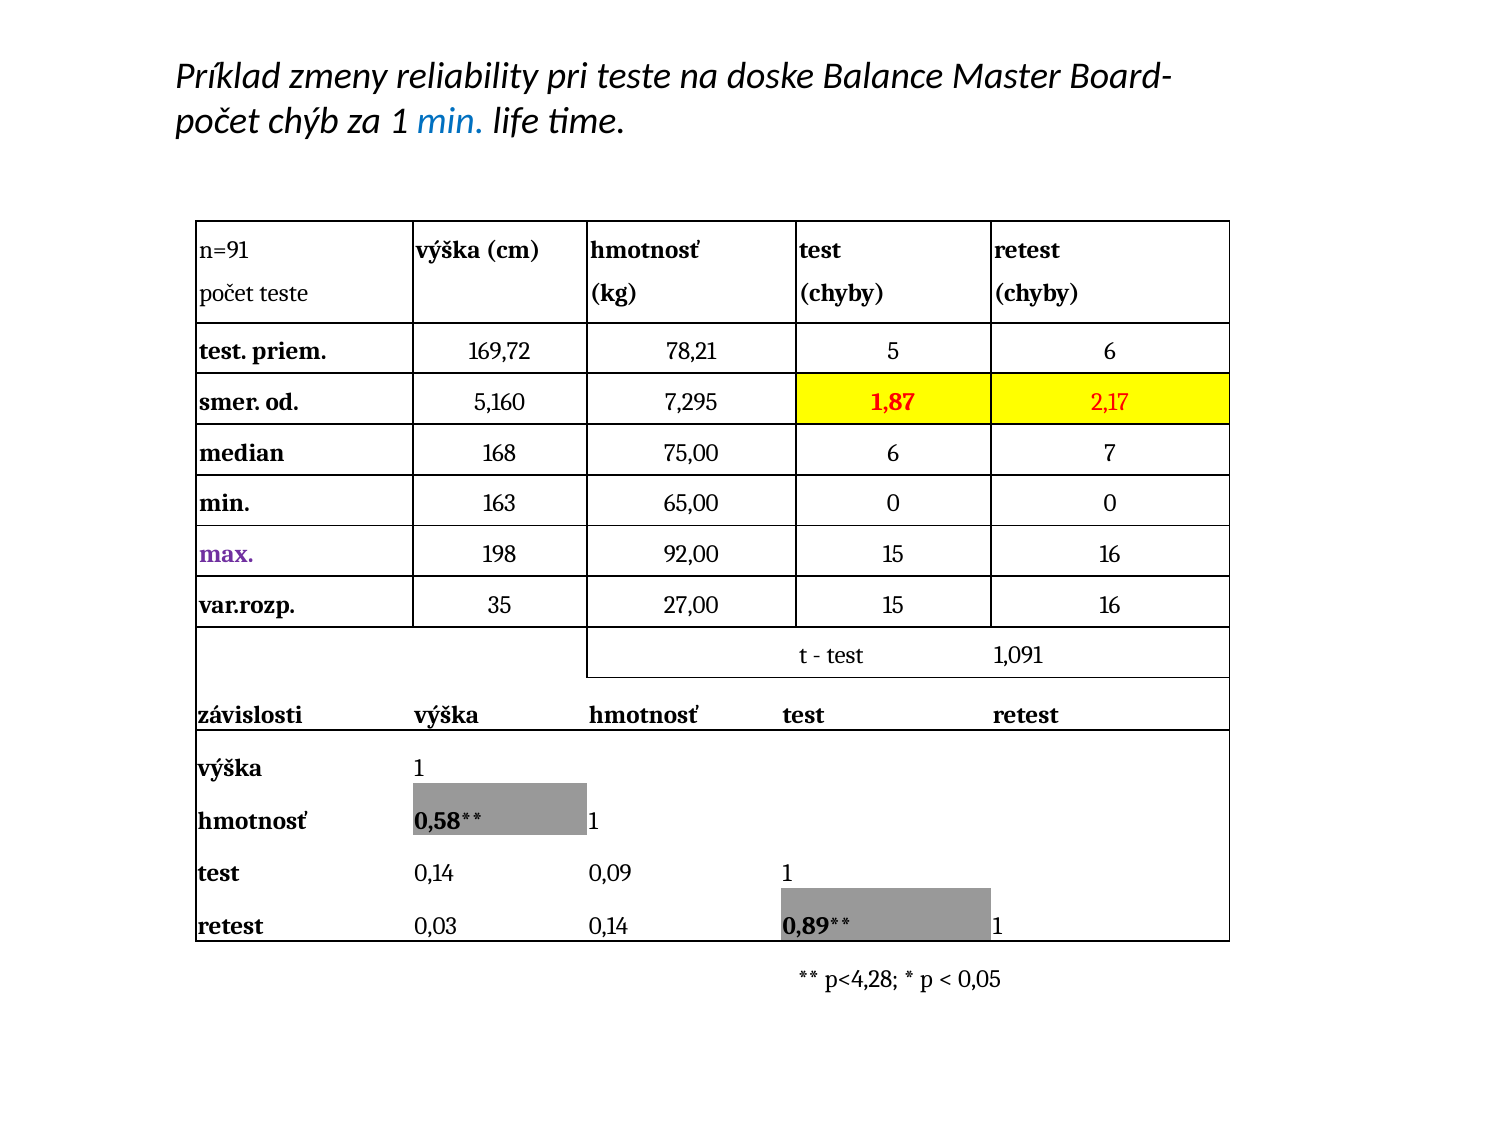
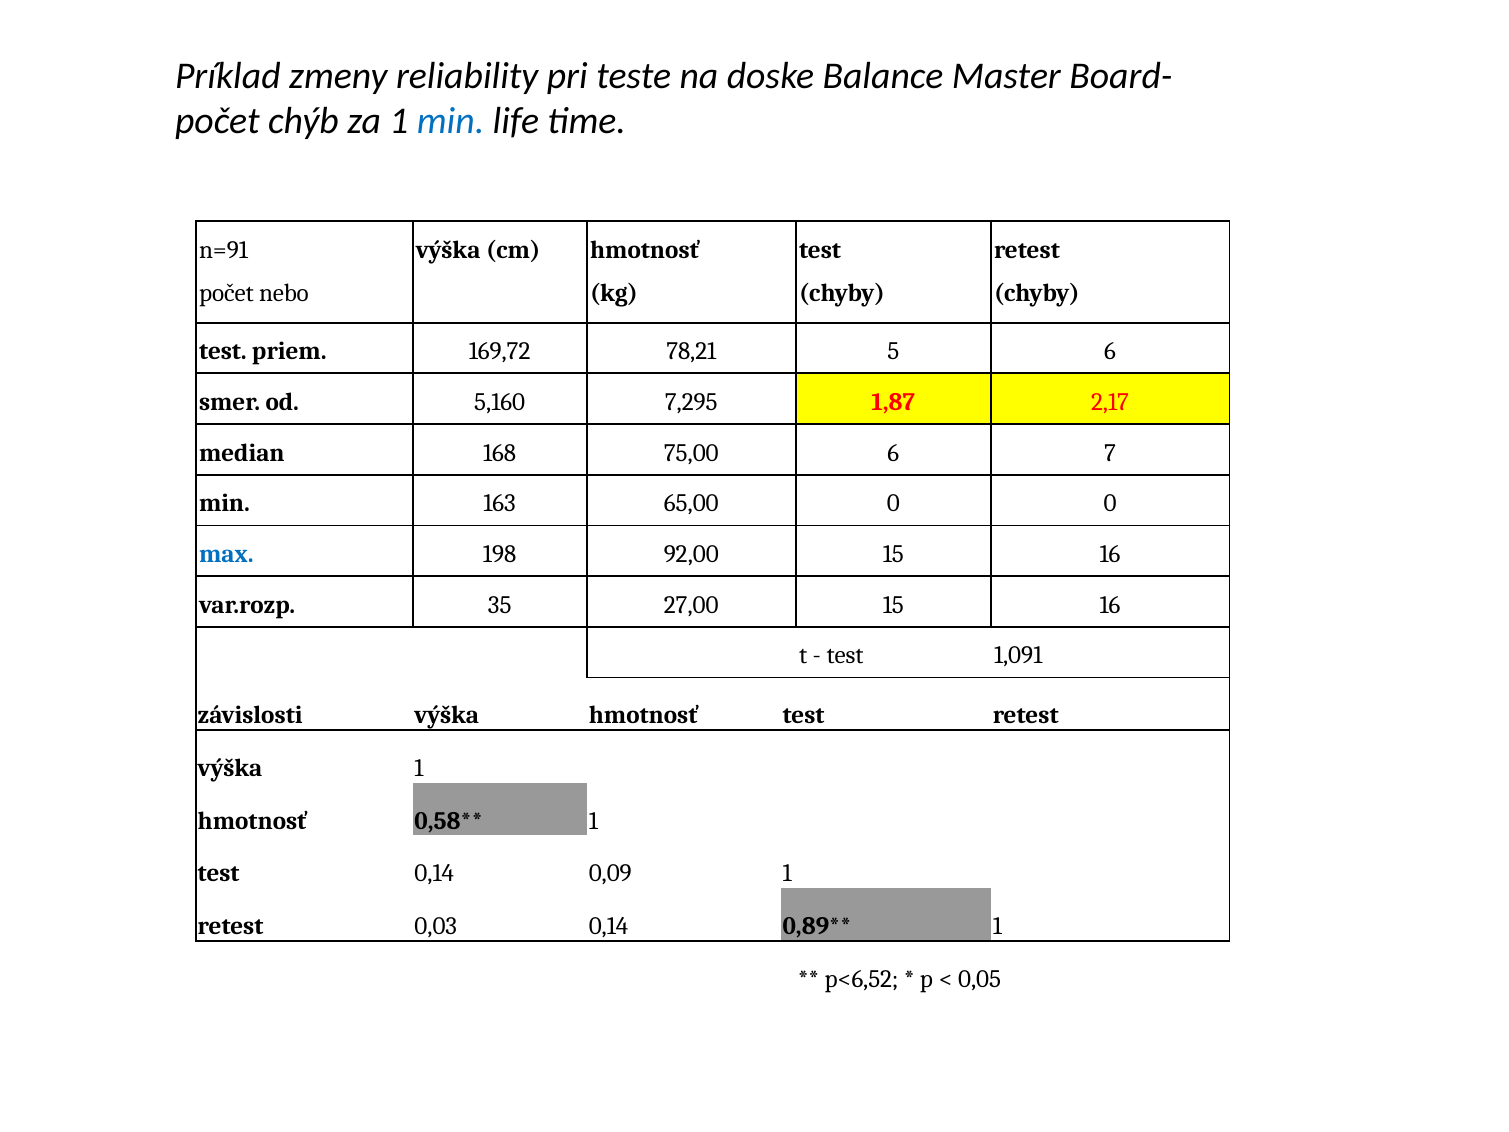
počet teste: teste -> nebo
max colour: purple -> blue
p<4,28: p<4,28 -> p<6,52
